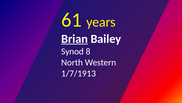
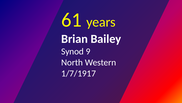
Brian underline: present -> none
8: 8 -> 9
1/7/1913: 1/7/1913 -> 1/7/1917
